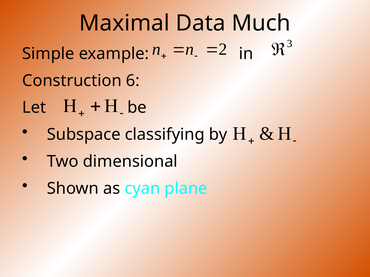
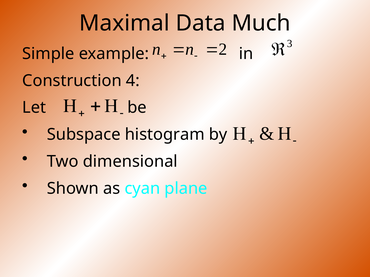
6: 6 -> 4
classifying: classifying -> histogram
